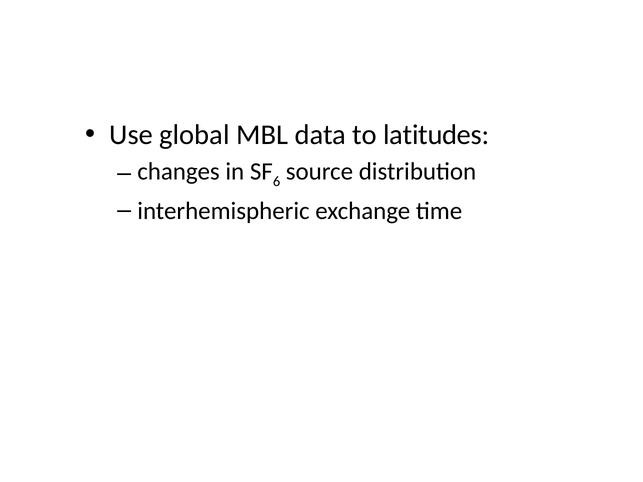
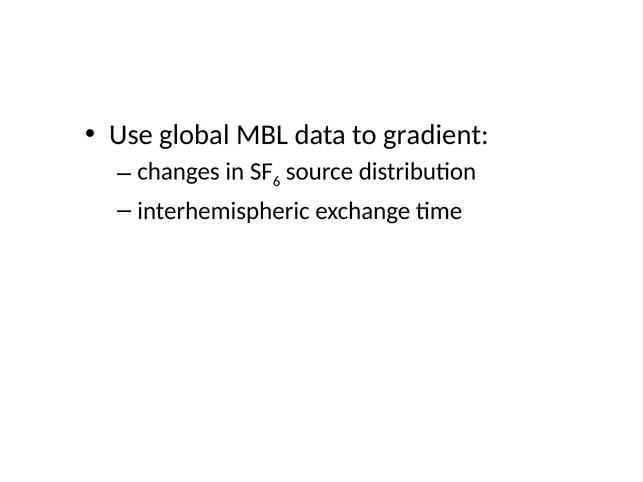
latitudes: latitudes -> gradient
